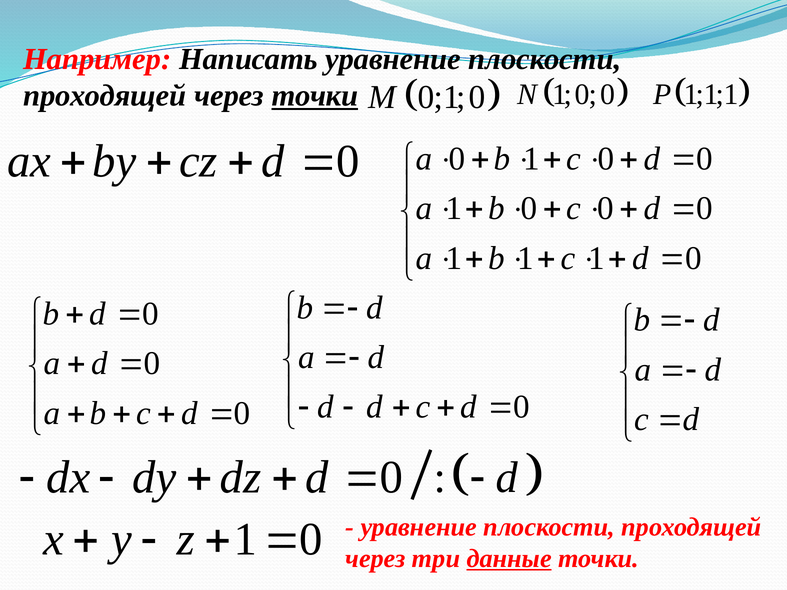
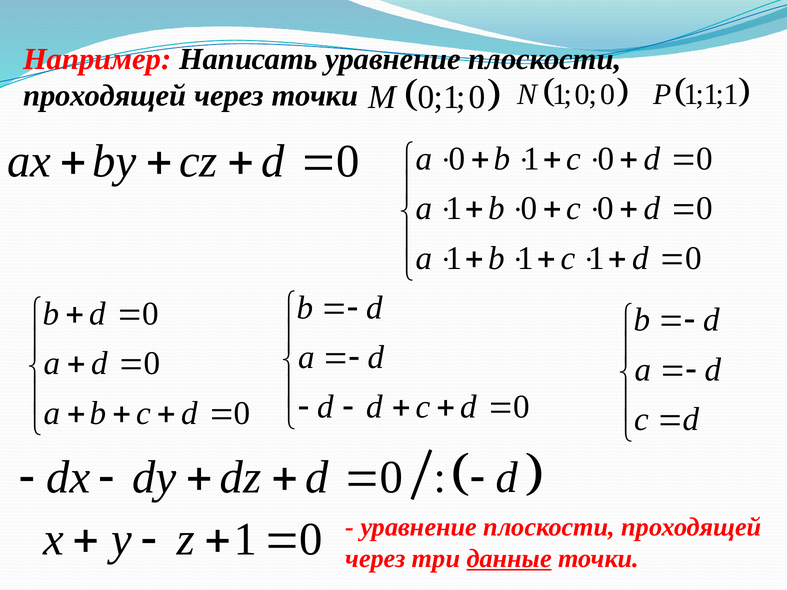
точки at (315, 96) underline: present -> none
